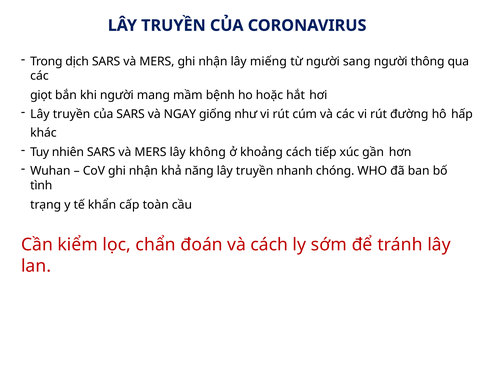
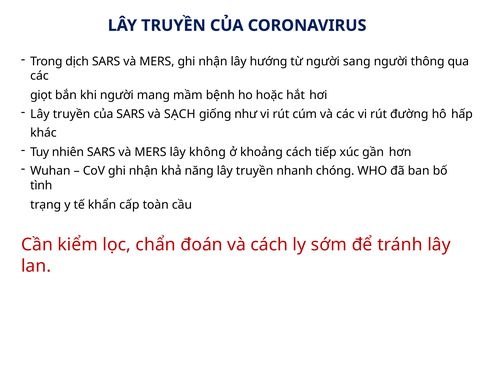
miếng: miếng -> hướng
NGAY: NGAY -> SẠCH
